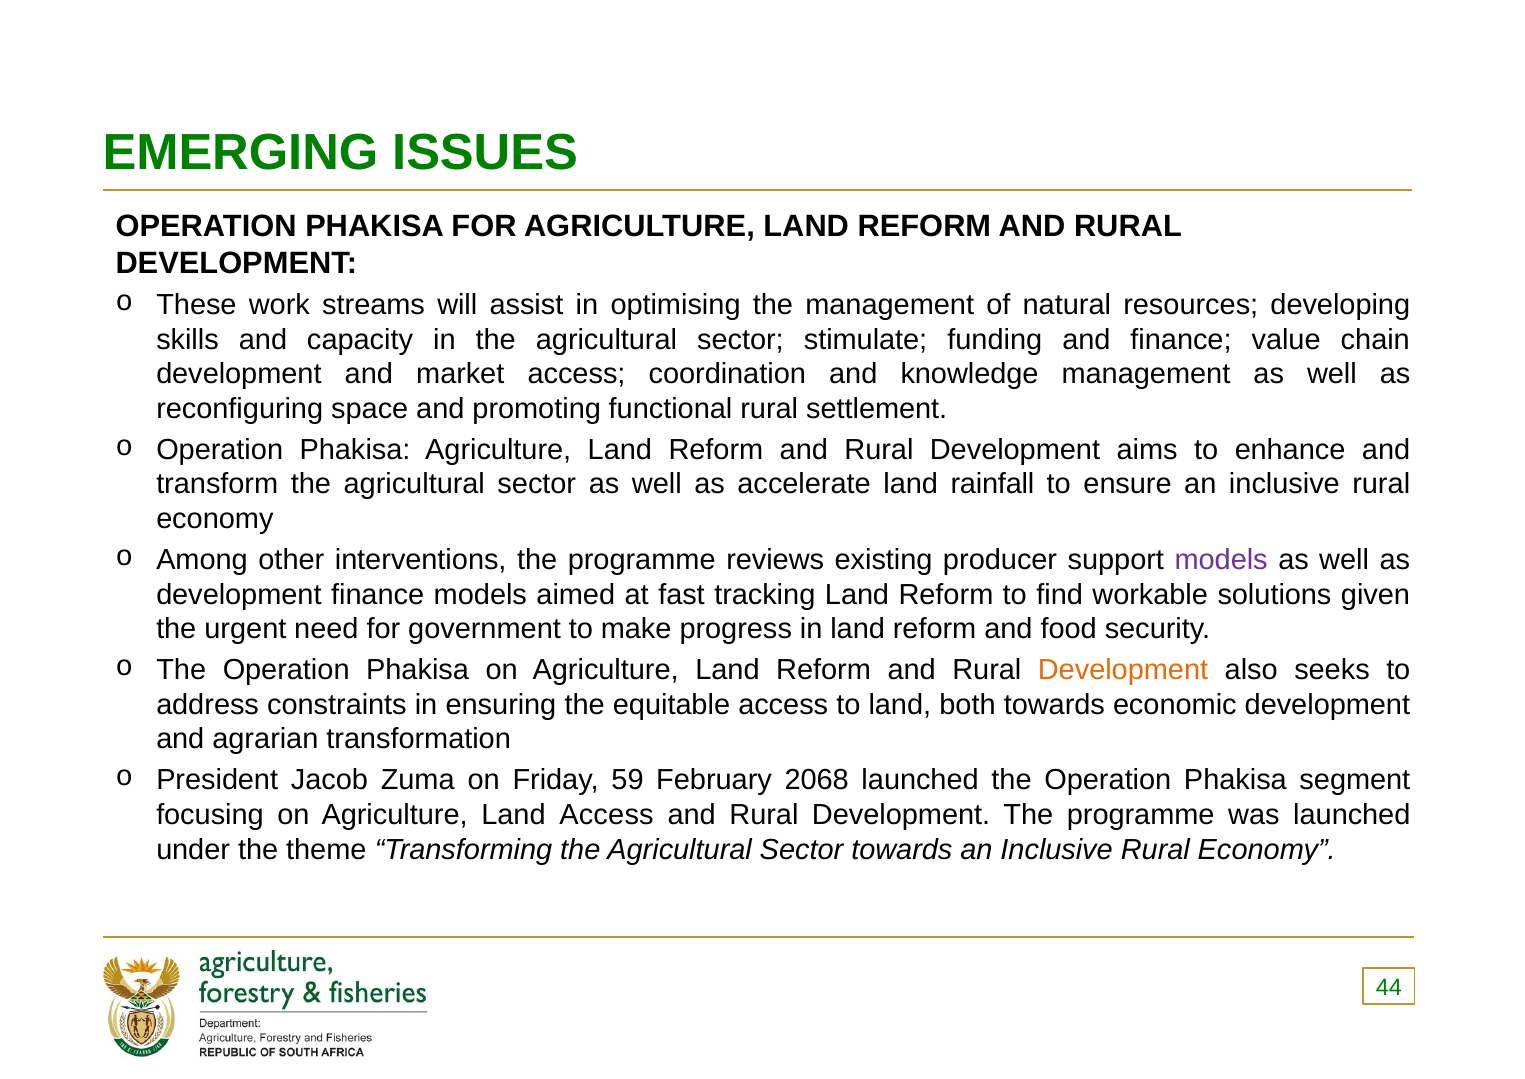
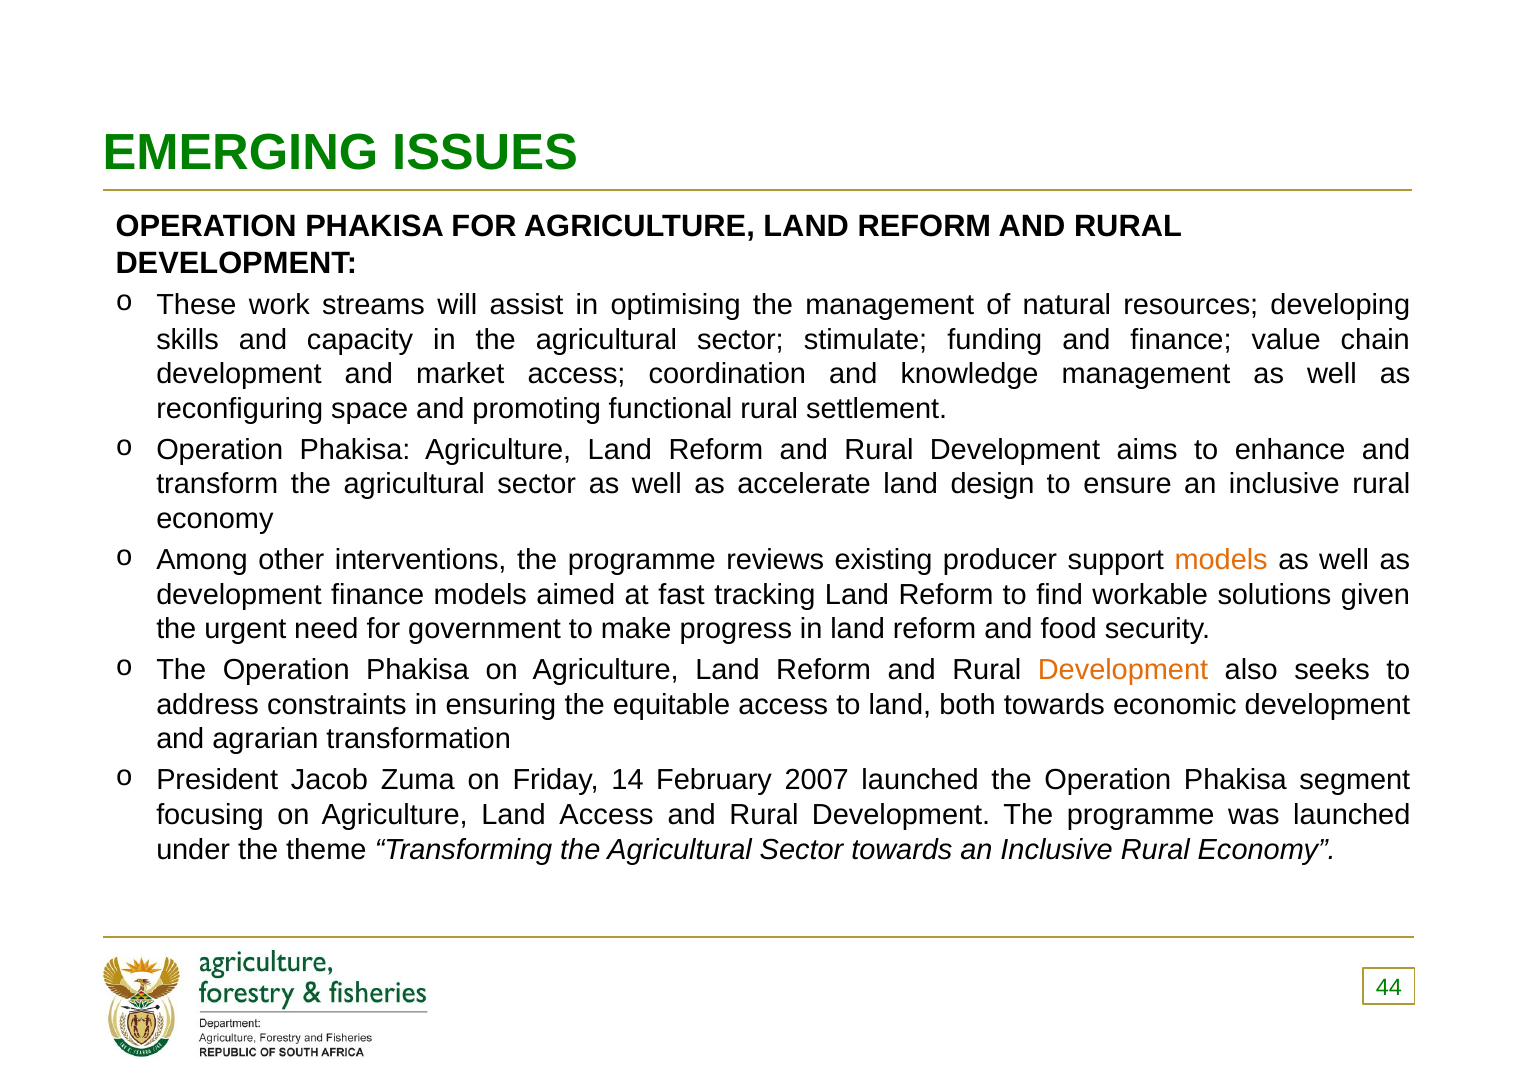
rainfall: rainfall -> design
models at (1221, 559) colour: purple -> orange
59: 59 -> 14
2068: 2068 -> 2007
